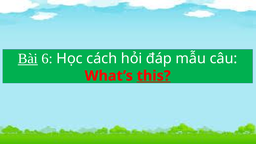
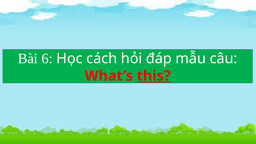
Bài underline: present -> none
